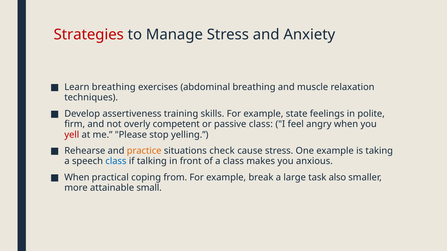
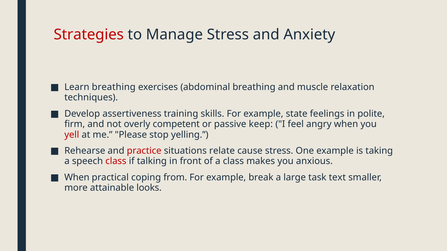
passive class: class -> keep
practice colour: orange -> red
check: check -> relate
class at (116, 162) colour: blue -> red
also: also -> text
small: small -> looks
